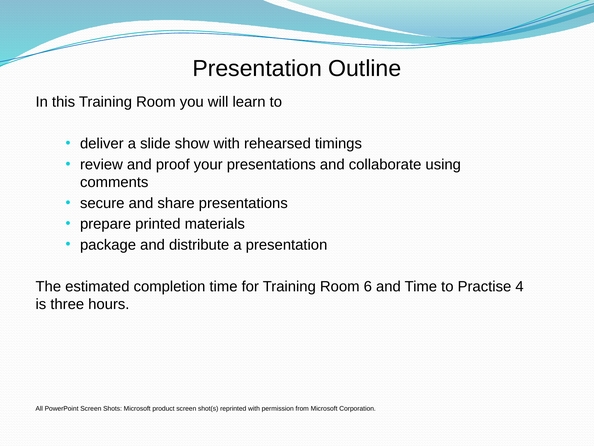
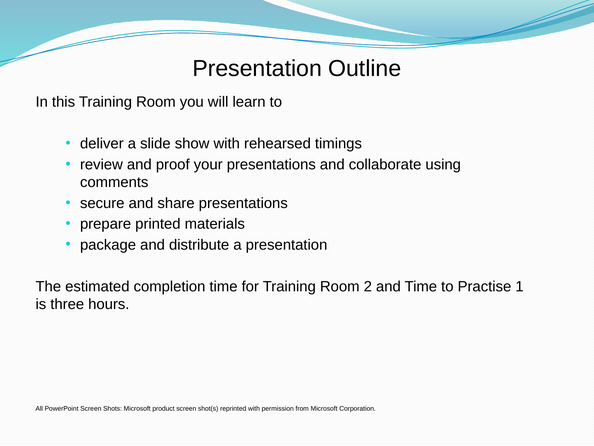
6: 6 -> 2
4: 4 -> 1
